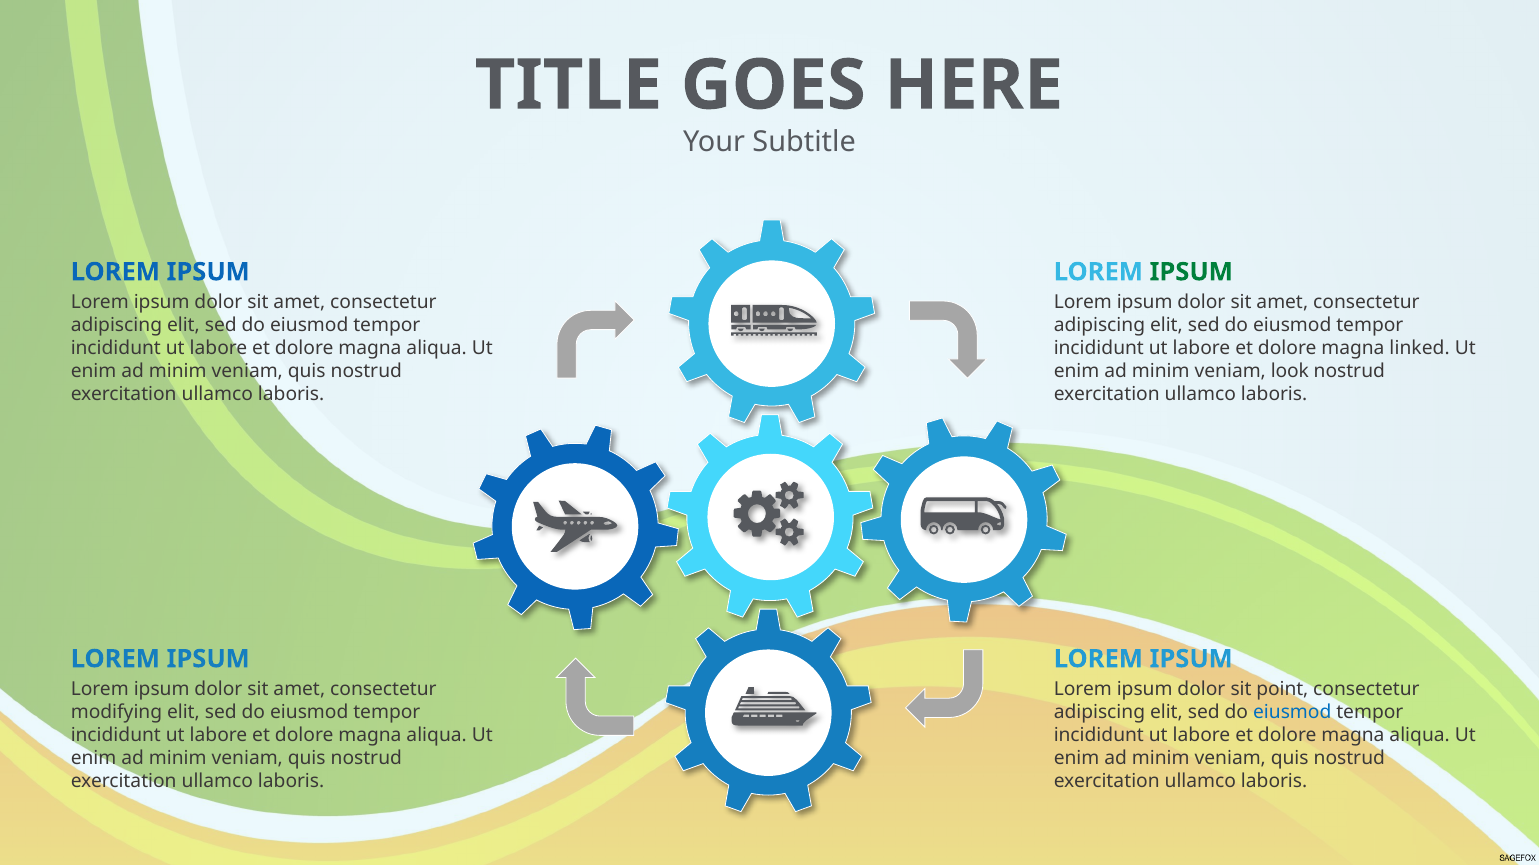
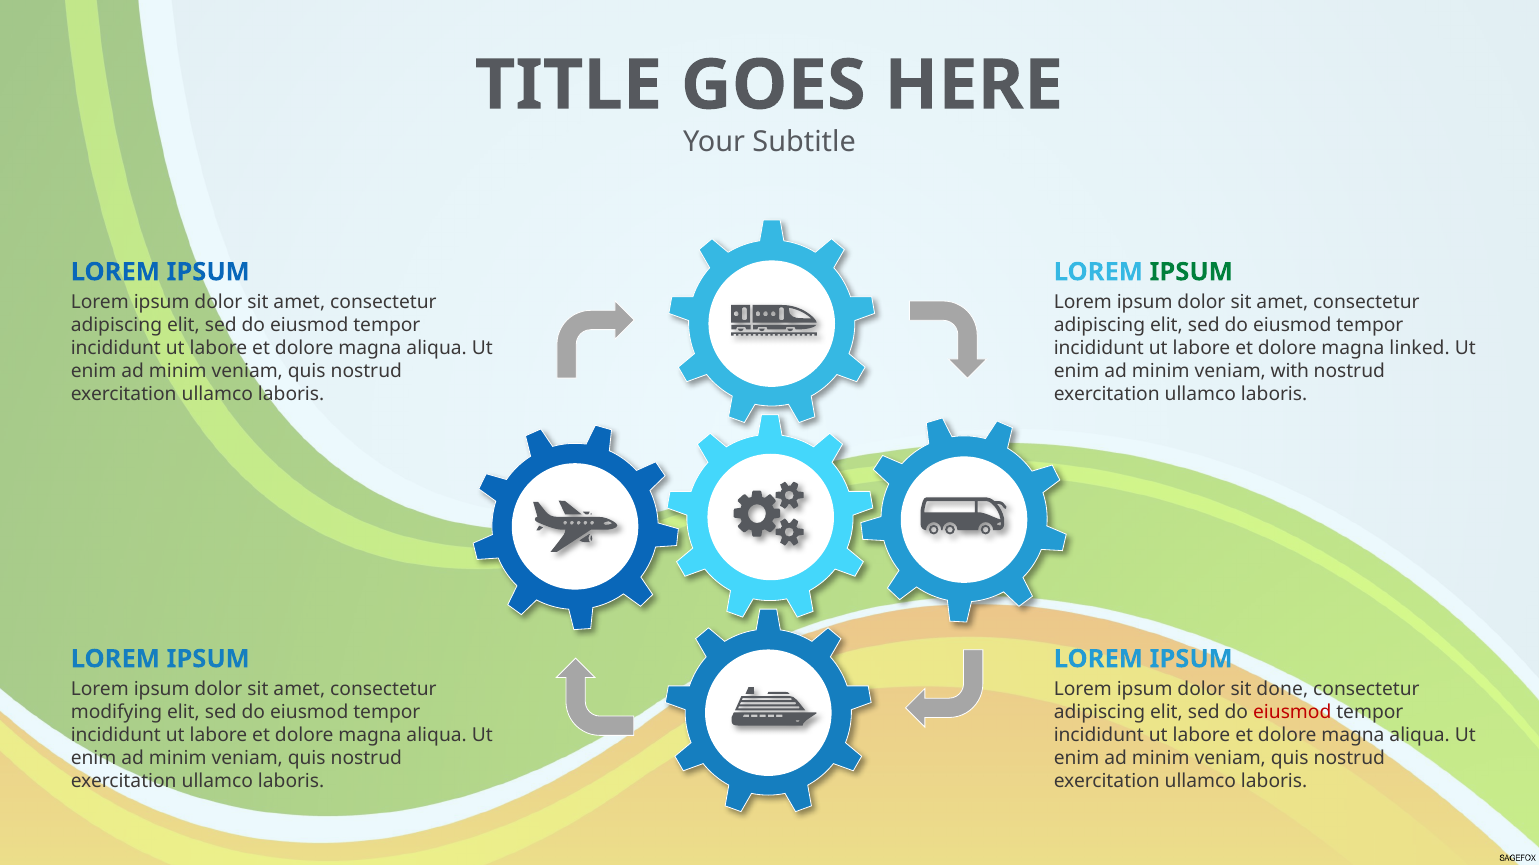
look: look -> with
point: point -> done
eiusmod at (1292, 713) colour: blue -> red
